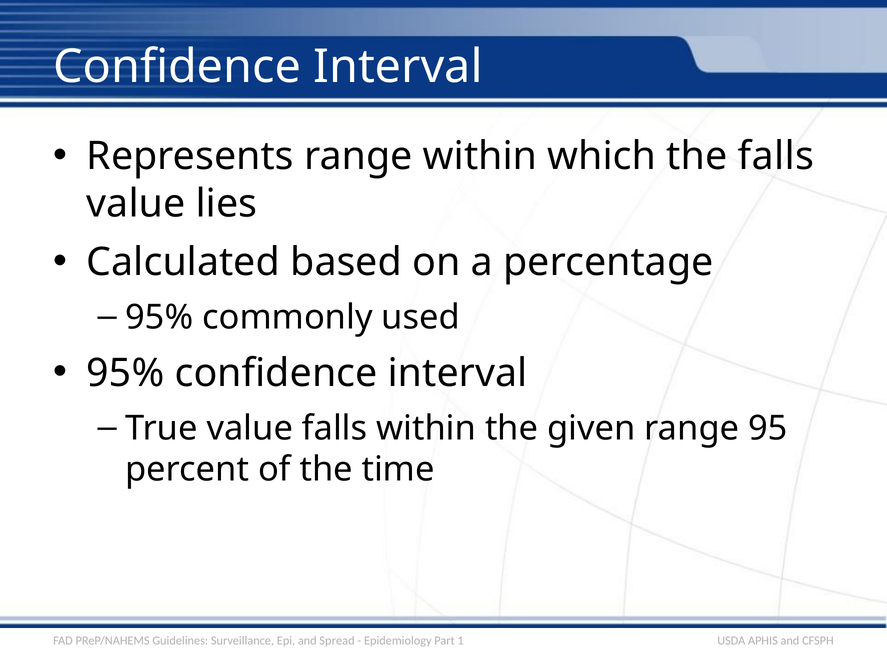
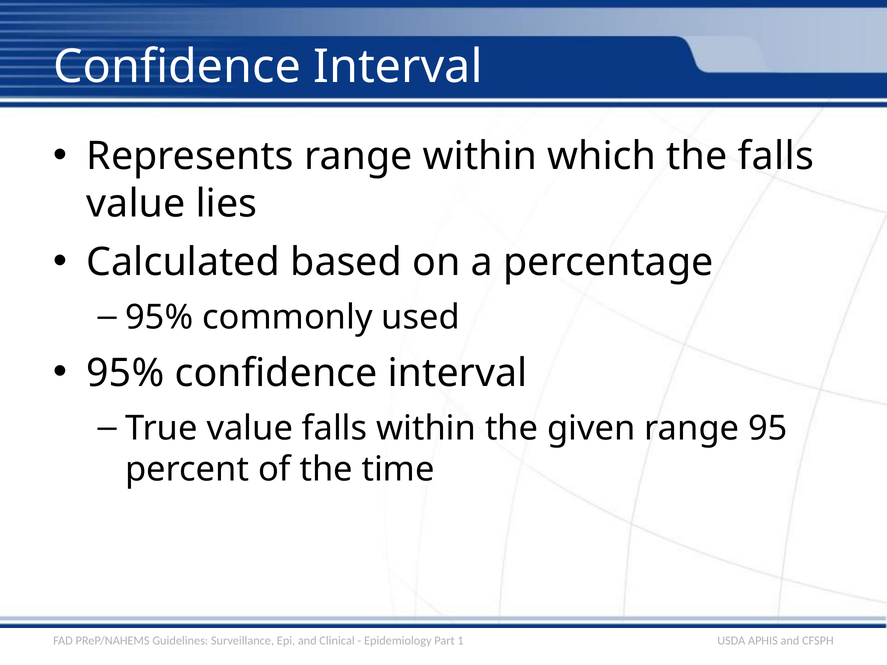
Spread: Spread -> Clinical
